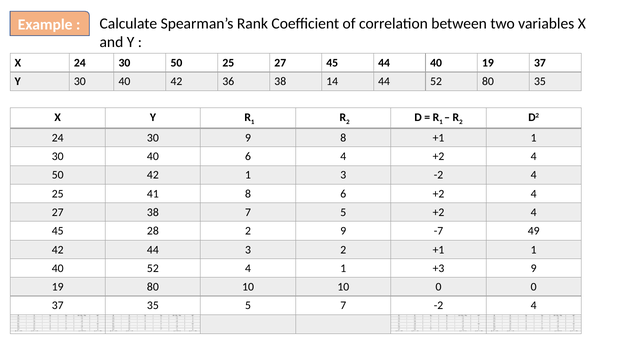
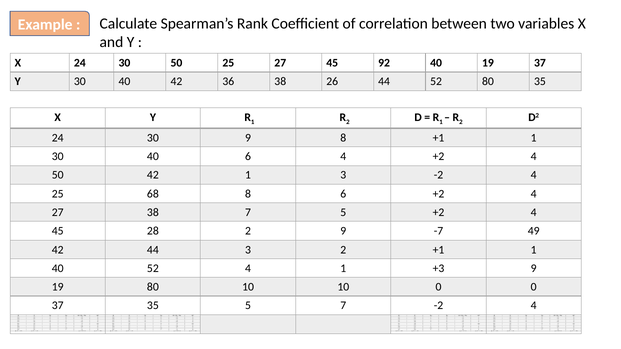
45 44: 44 -> 92
14: 14 -> 26
41: 41 -> 68
